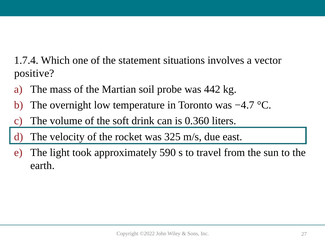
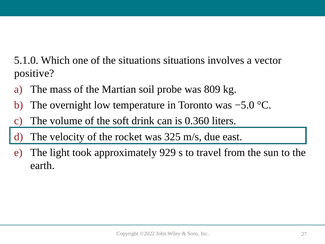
1.7.4: 1.7.4 -> 5.1.0
the statement: statement -> situations
442: 442 -> 809
−4.7: −4.7 -> −5.0
590: 590 -> 929
